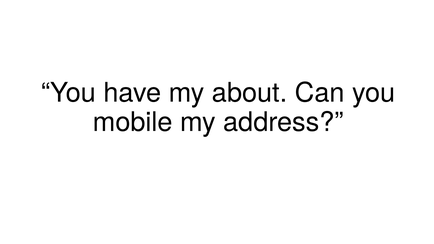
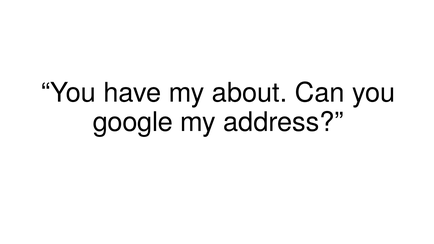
mobile: mobile -> google
